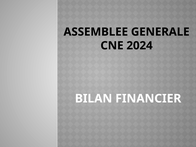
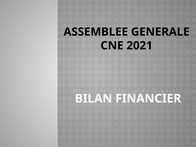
2024: 2024 -> 2021
